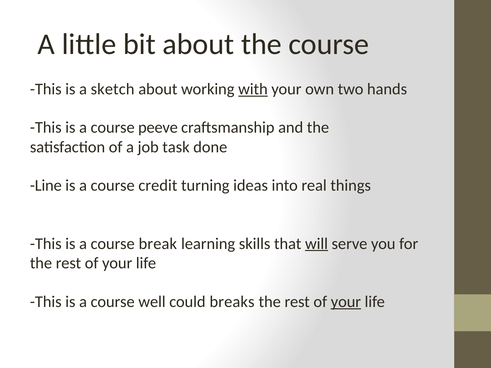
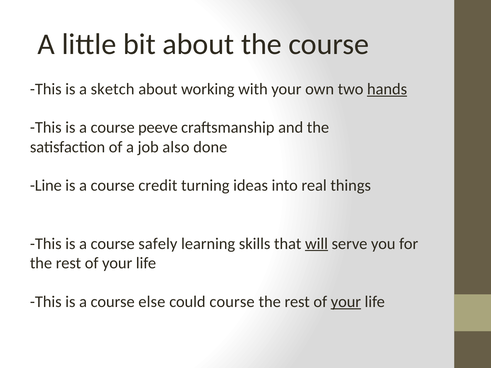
with underline: present -> none
hands underline: none -> present
task: task -> also
break: break -> safely
well: well -> else
could breaks: breaks -> course
